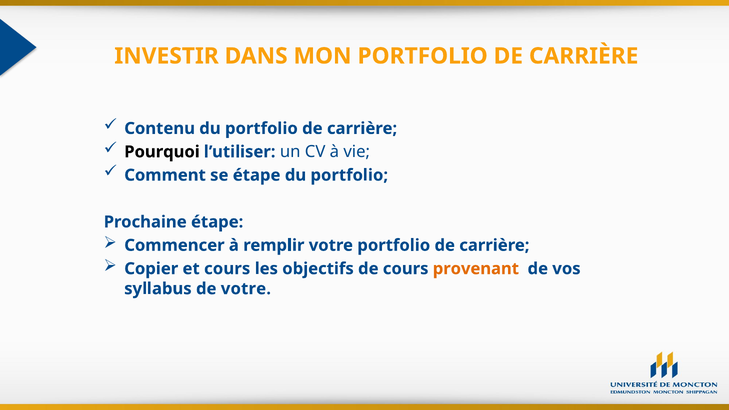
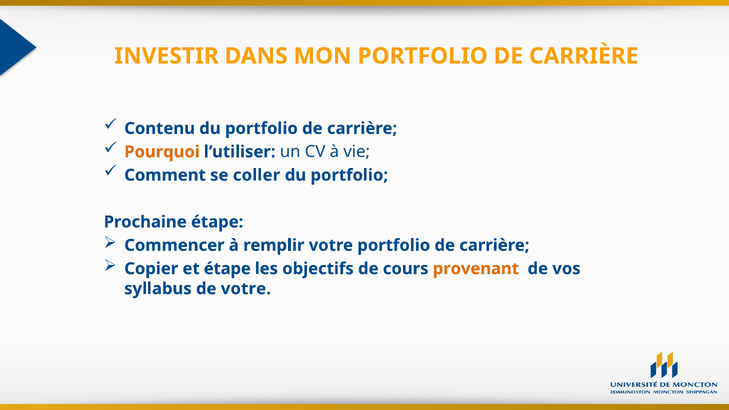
Pourquoi colour: black -> orange
se étape: étape -> coller
et cours: cours -> étape
